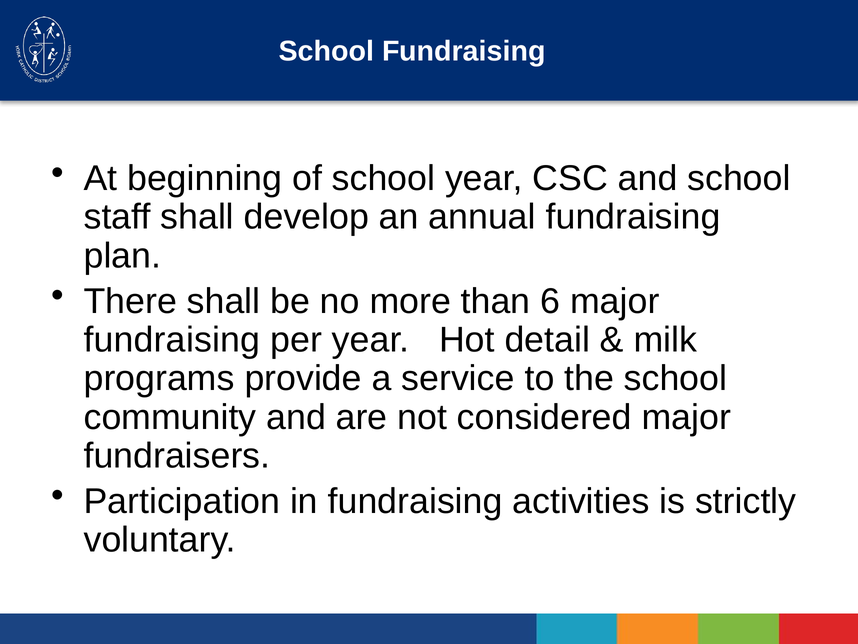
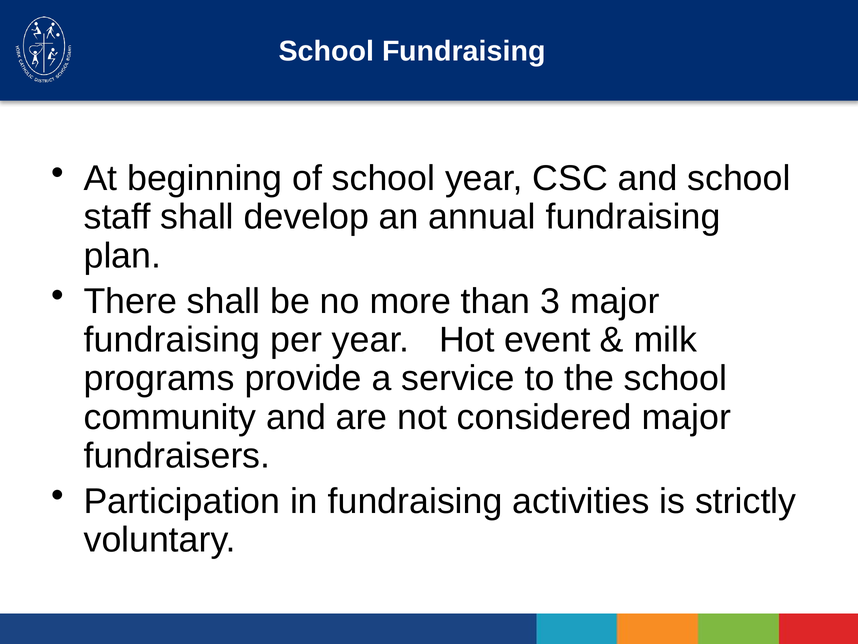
6: 6 -> 3
detail: detail -> event
